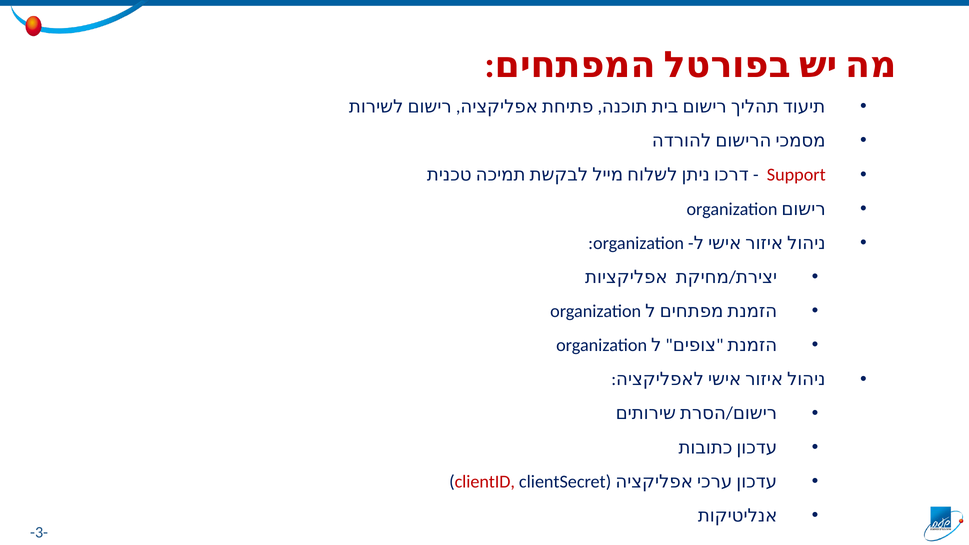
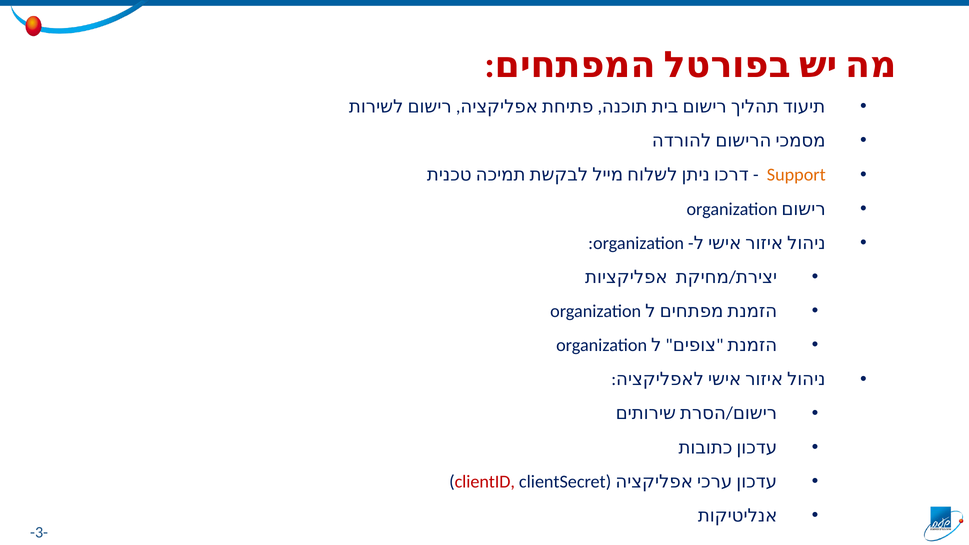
Support colour: red -> orange
